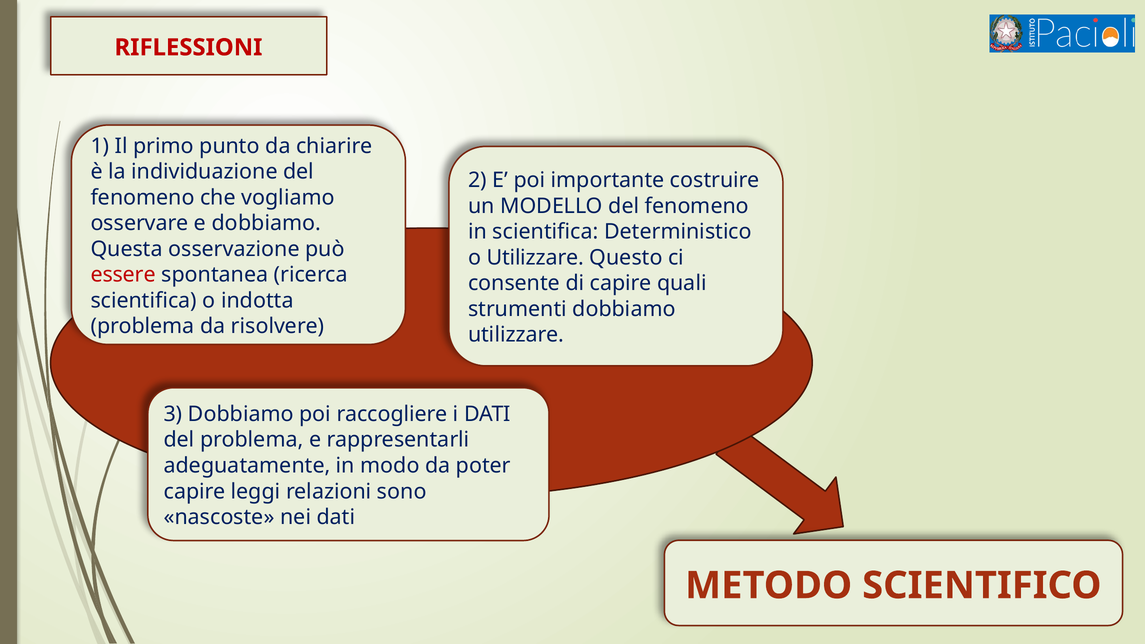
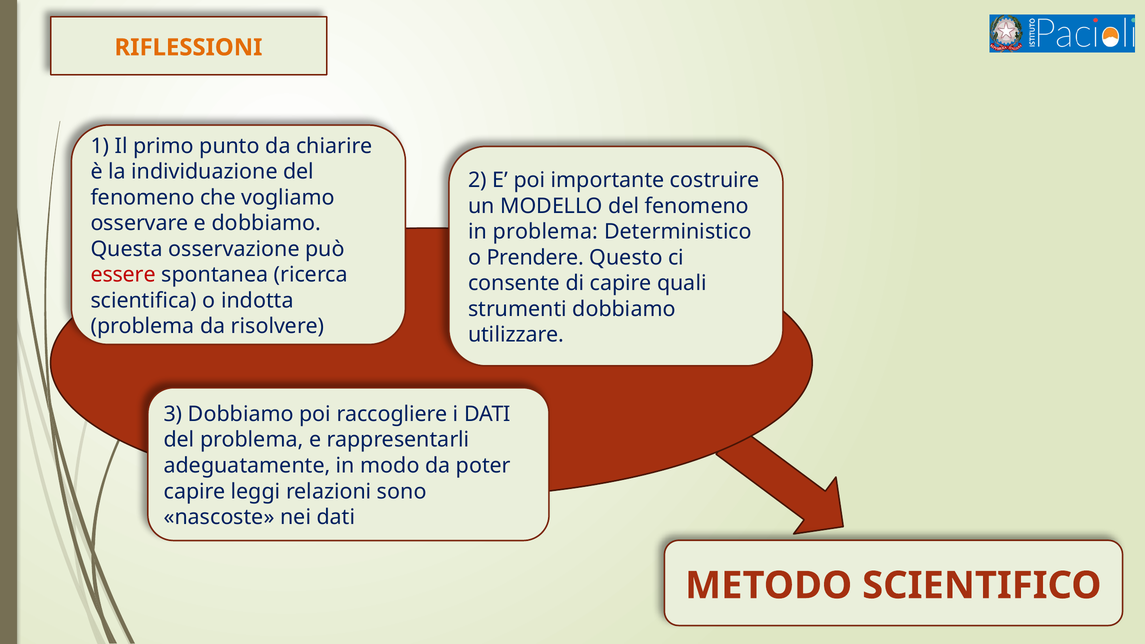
RIFLESSIONI colour: red -> orange
in scientifica: scientifica -> problema
o Utilizzare: Utilizzare -> Prendere
